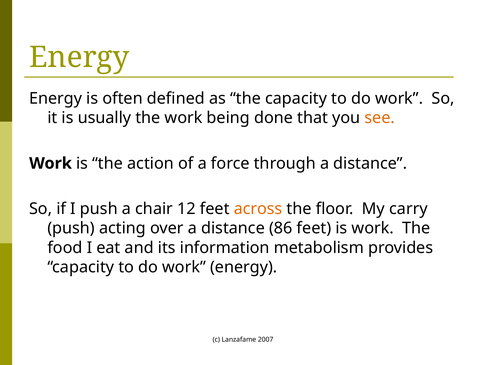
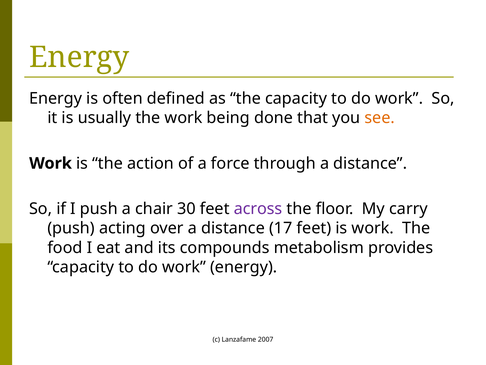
12: 12 -> 30
across colour: orange -> purple
86: 86 -> 17
information: information -> compounds
